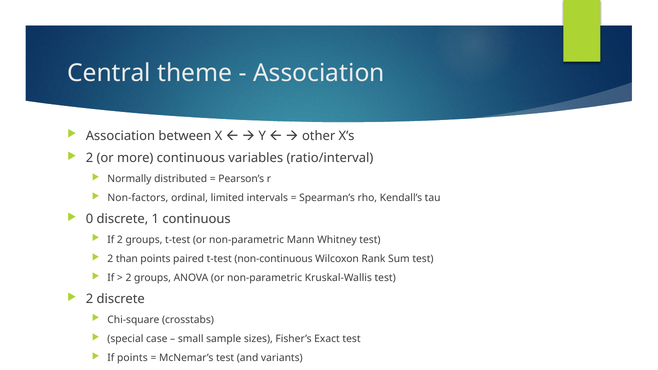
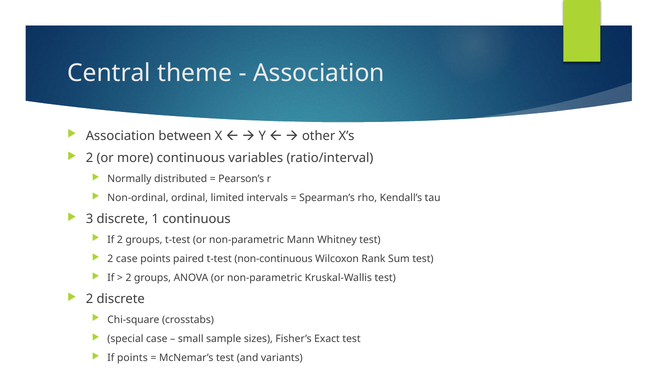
Non-factors: Non-factors -> Non-ordinal
0: 0 -> 3
2 than: than -> case
